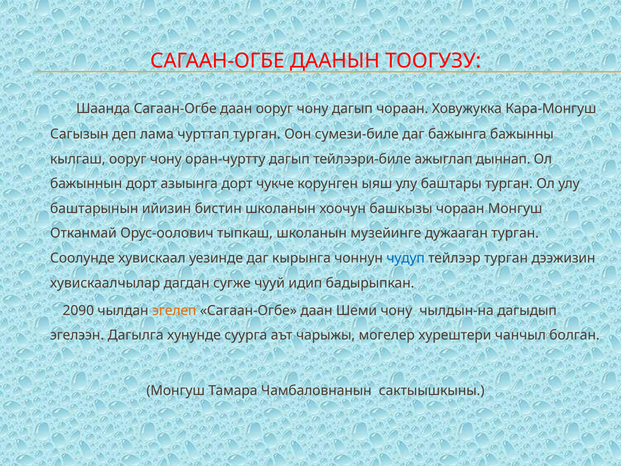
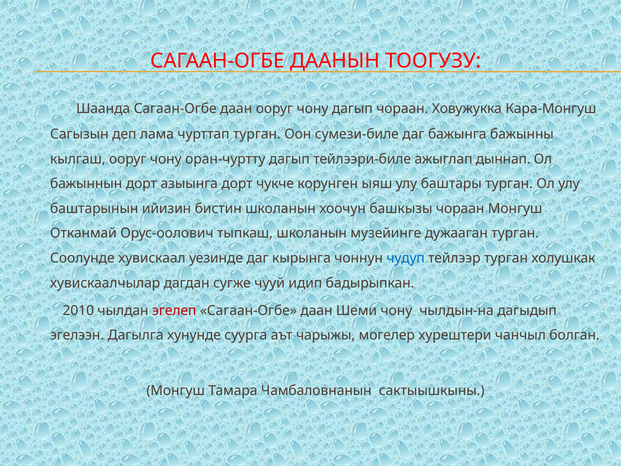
дээжизин: дээжизин -> холушкак
2090: 2090 -> 2010
эгелеп colour: orange -> red
